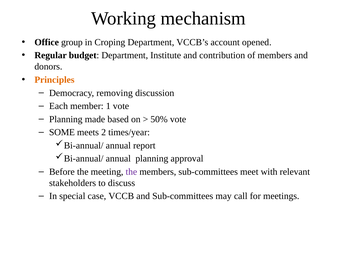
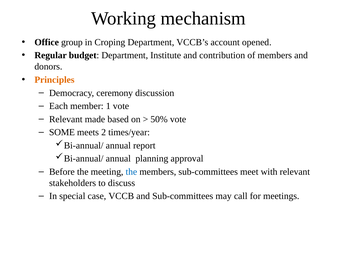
removing: removing -> ceremony
Planning at (66, 119): Planning -> Relevant
the at (131, 172) colour: purple -> blue
